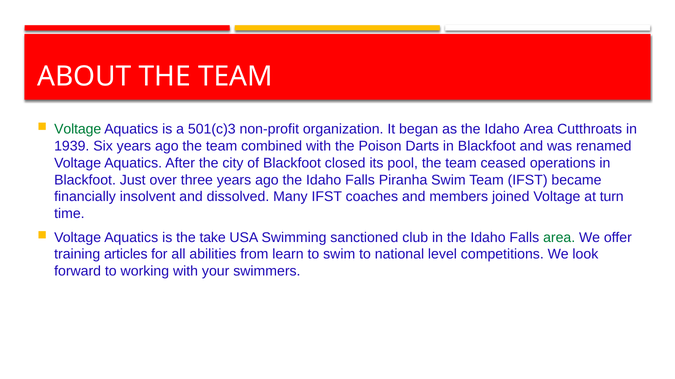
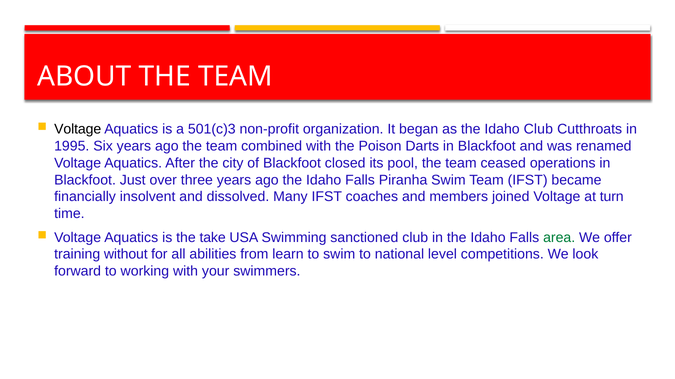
Voltage at (78, 130) colour: green -> black
Idaho Area: Area -> Club
1939: 1939 -> 1995
articles: articles -> without
